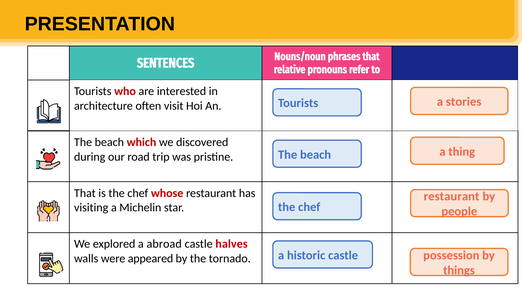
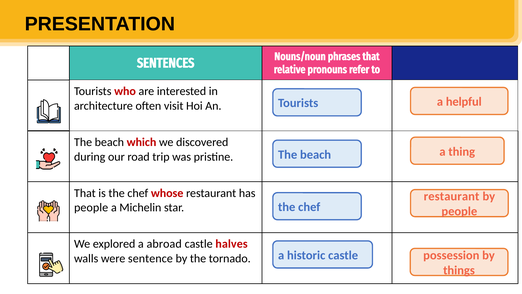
stories: stories -> helpful
visiting at (91, 207): visiting -> people
appeared: appeared -> sentence
